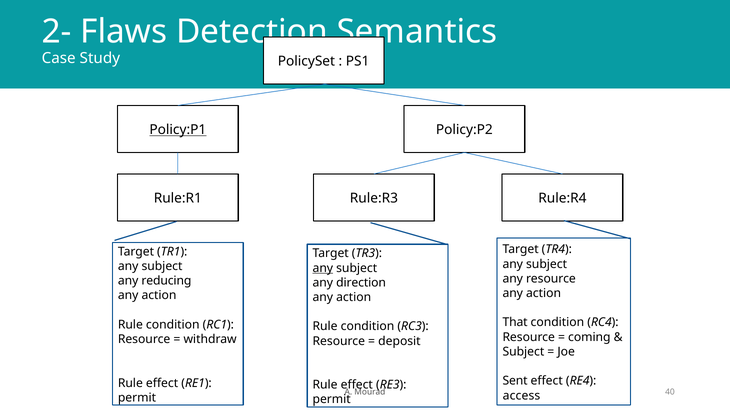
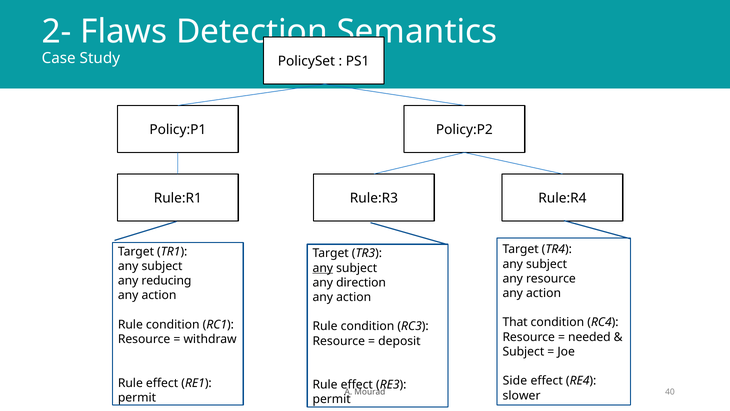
Policy:P1 underline: present -> none
coming: coming -> needed
Sent: Sent -> Side
access: access -> slower
